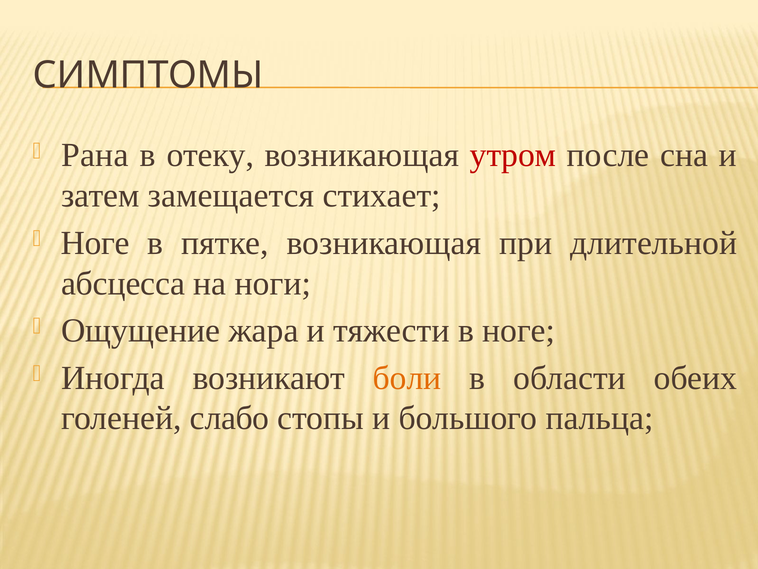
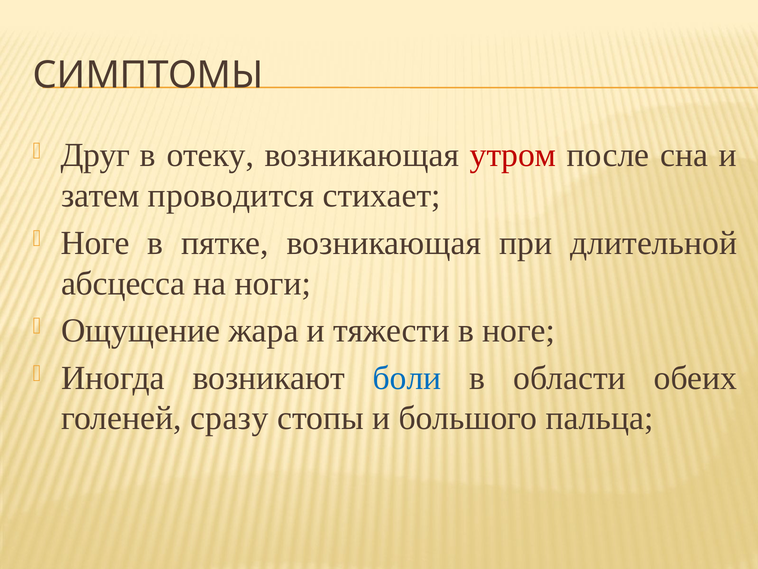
Рана: Рана -> Друг
замещается: замещается -> проводится
боли colour: orange -> blue
слабо: слабо -> сразу
